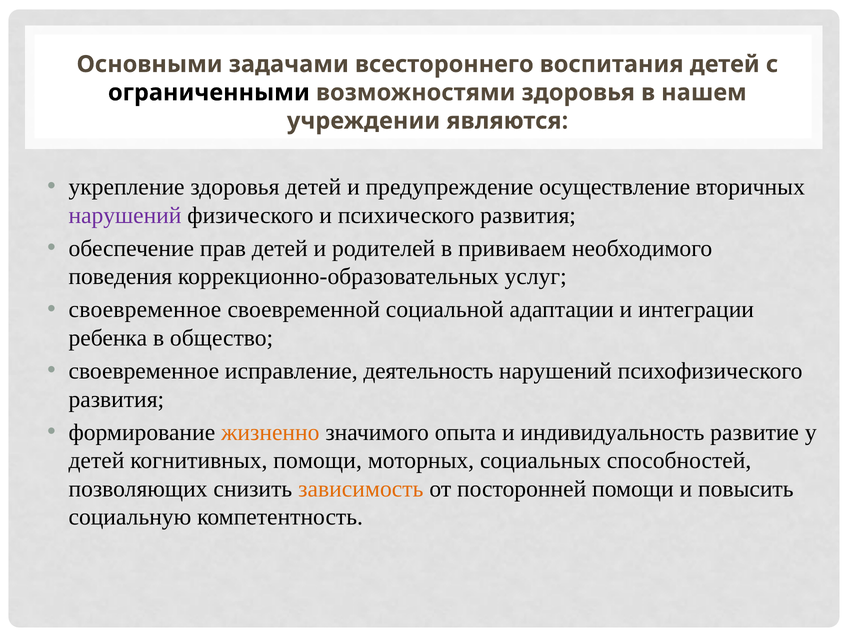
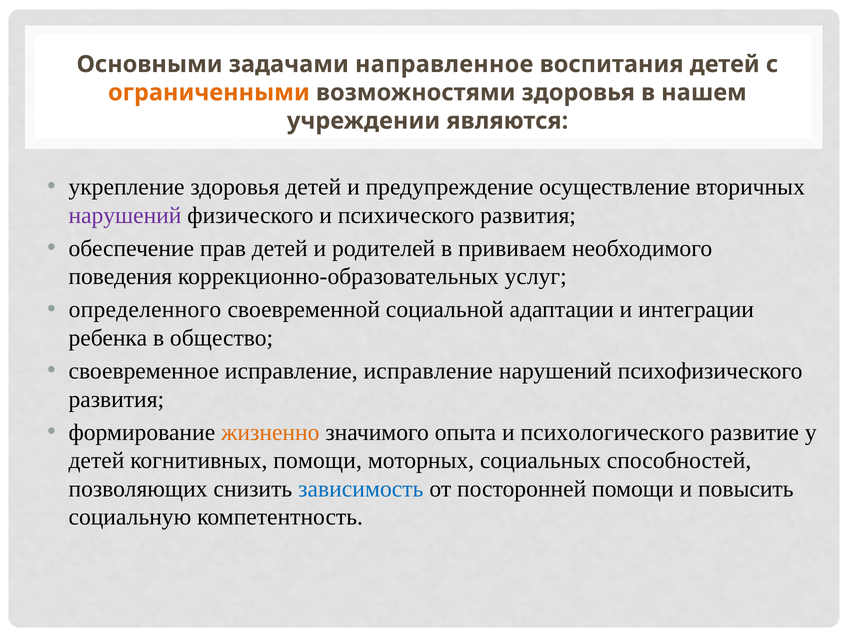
всестороннего: всестороннего -> направленное
ограниченными colour: black -> orange
своевременное at (145, 310): своевременное -> определенного
исправление деятельность: деятельность -> исправление
индивидуальность: индивидуальность -> психологического
зависимость colour: orange -> blue
